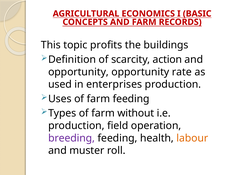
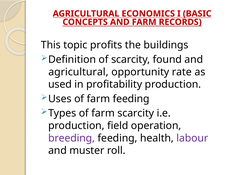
action: action -> found
opportunity at (78, 72): opportunity -> agricultural
enterprises: enterprises -> profitability
farm without: without -> scarcity
labour colour: orange -> purple
